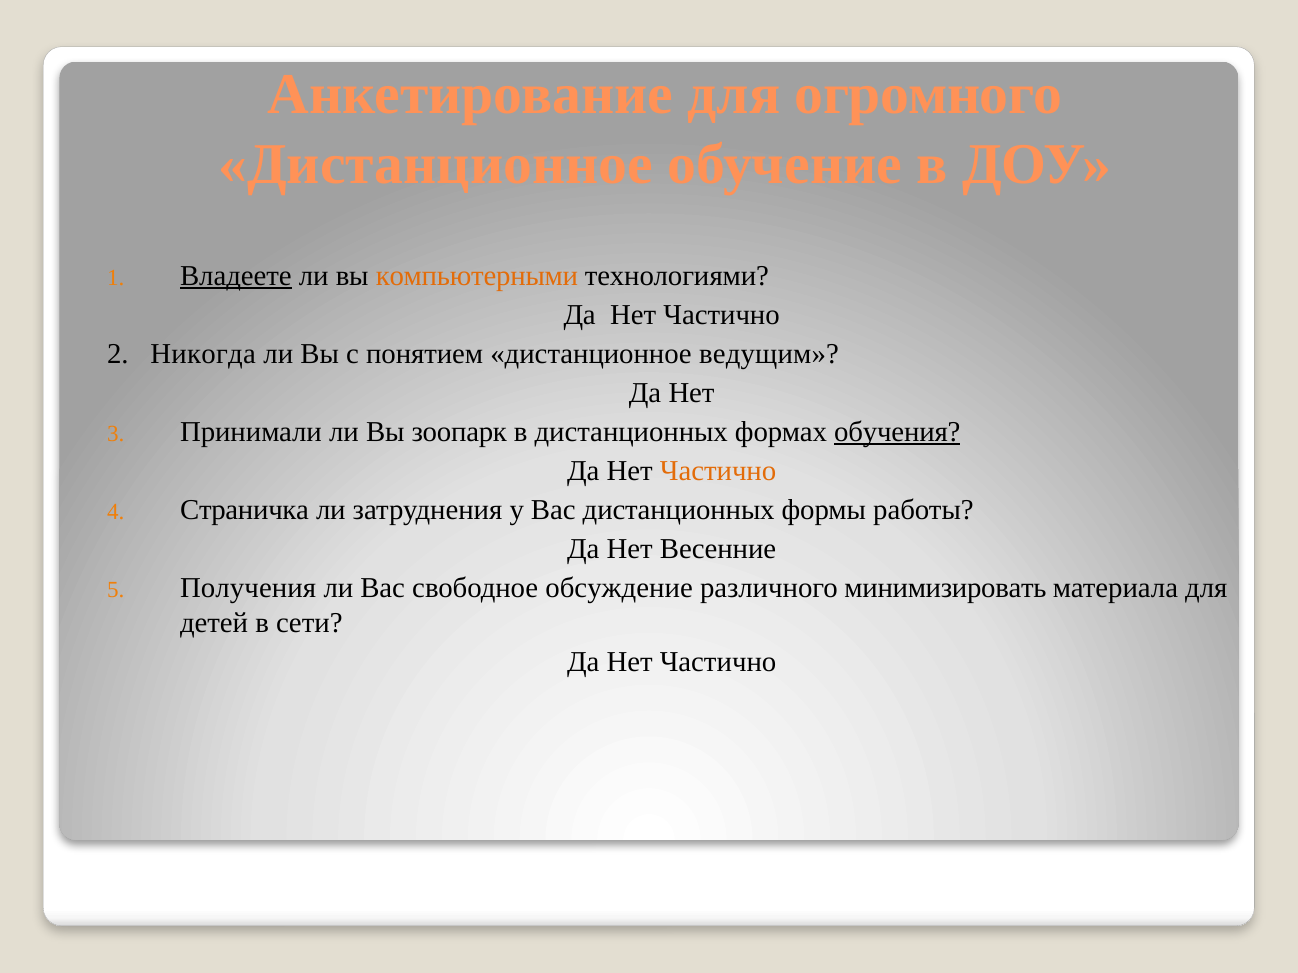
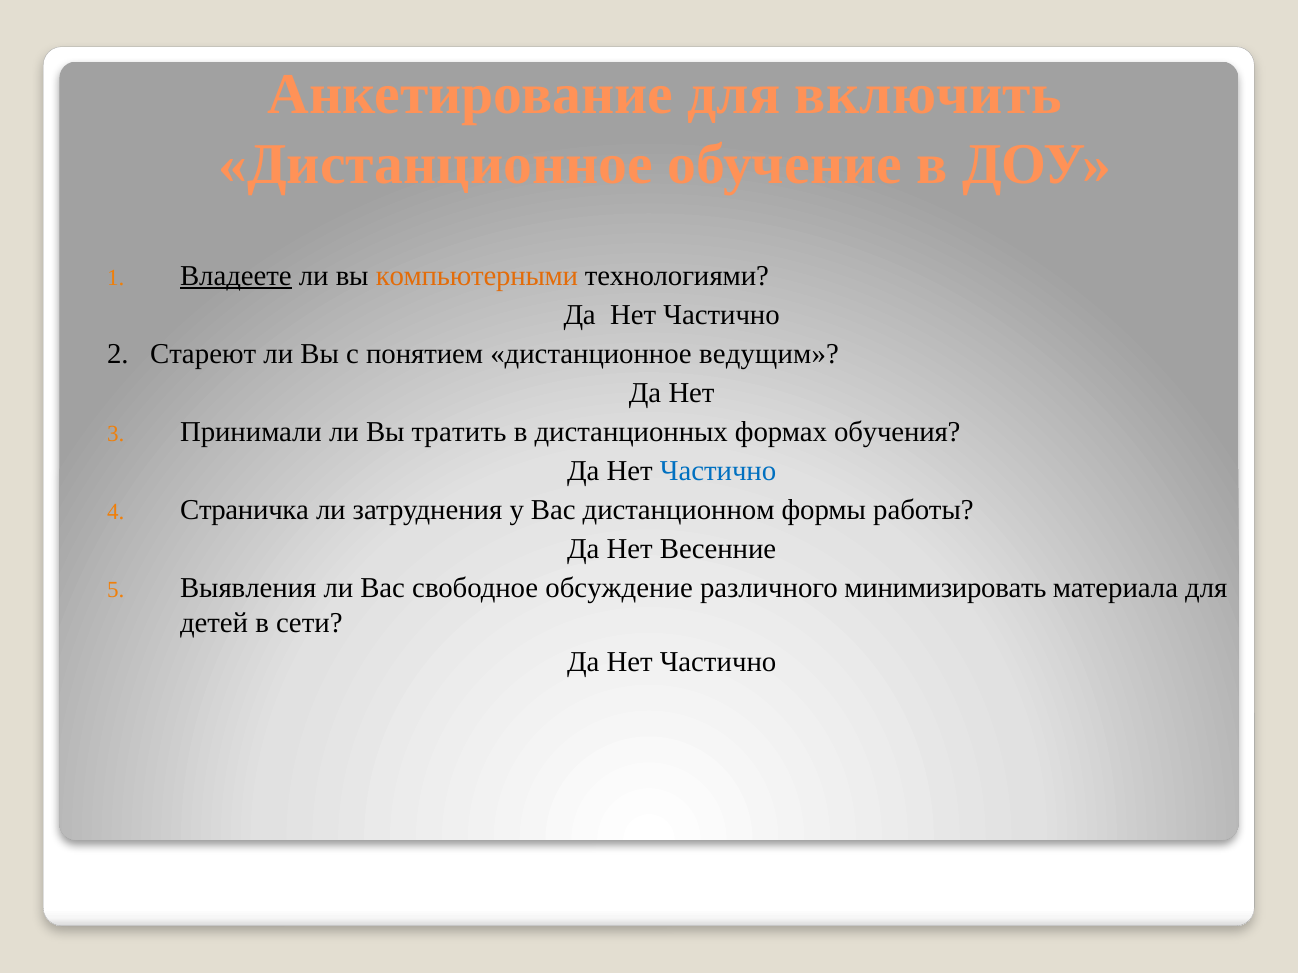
огромного: огромного -> включить
Никогда: Никогда -> Стареют
зоопарк: зоопарк -> тратить
обучения underline: present -> none
Частично at (718, 471) colour: orange -> blue
Вас дистанционных: дистанционных -> дистанционном
Получения: Получения -> Выявления
